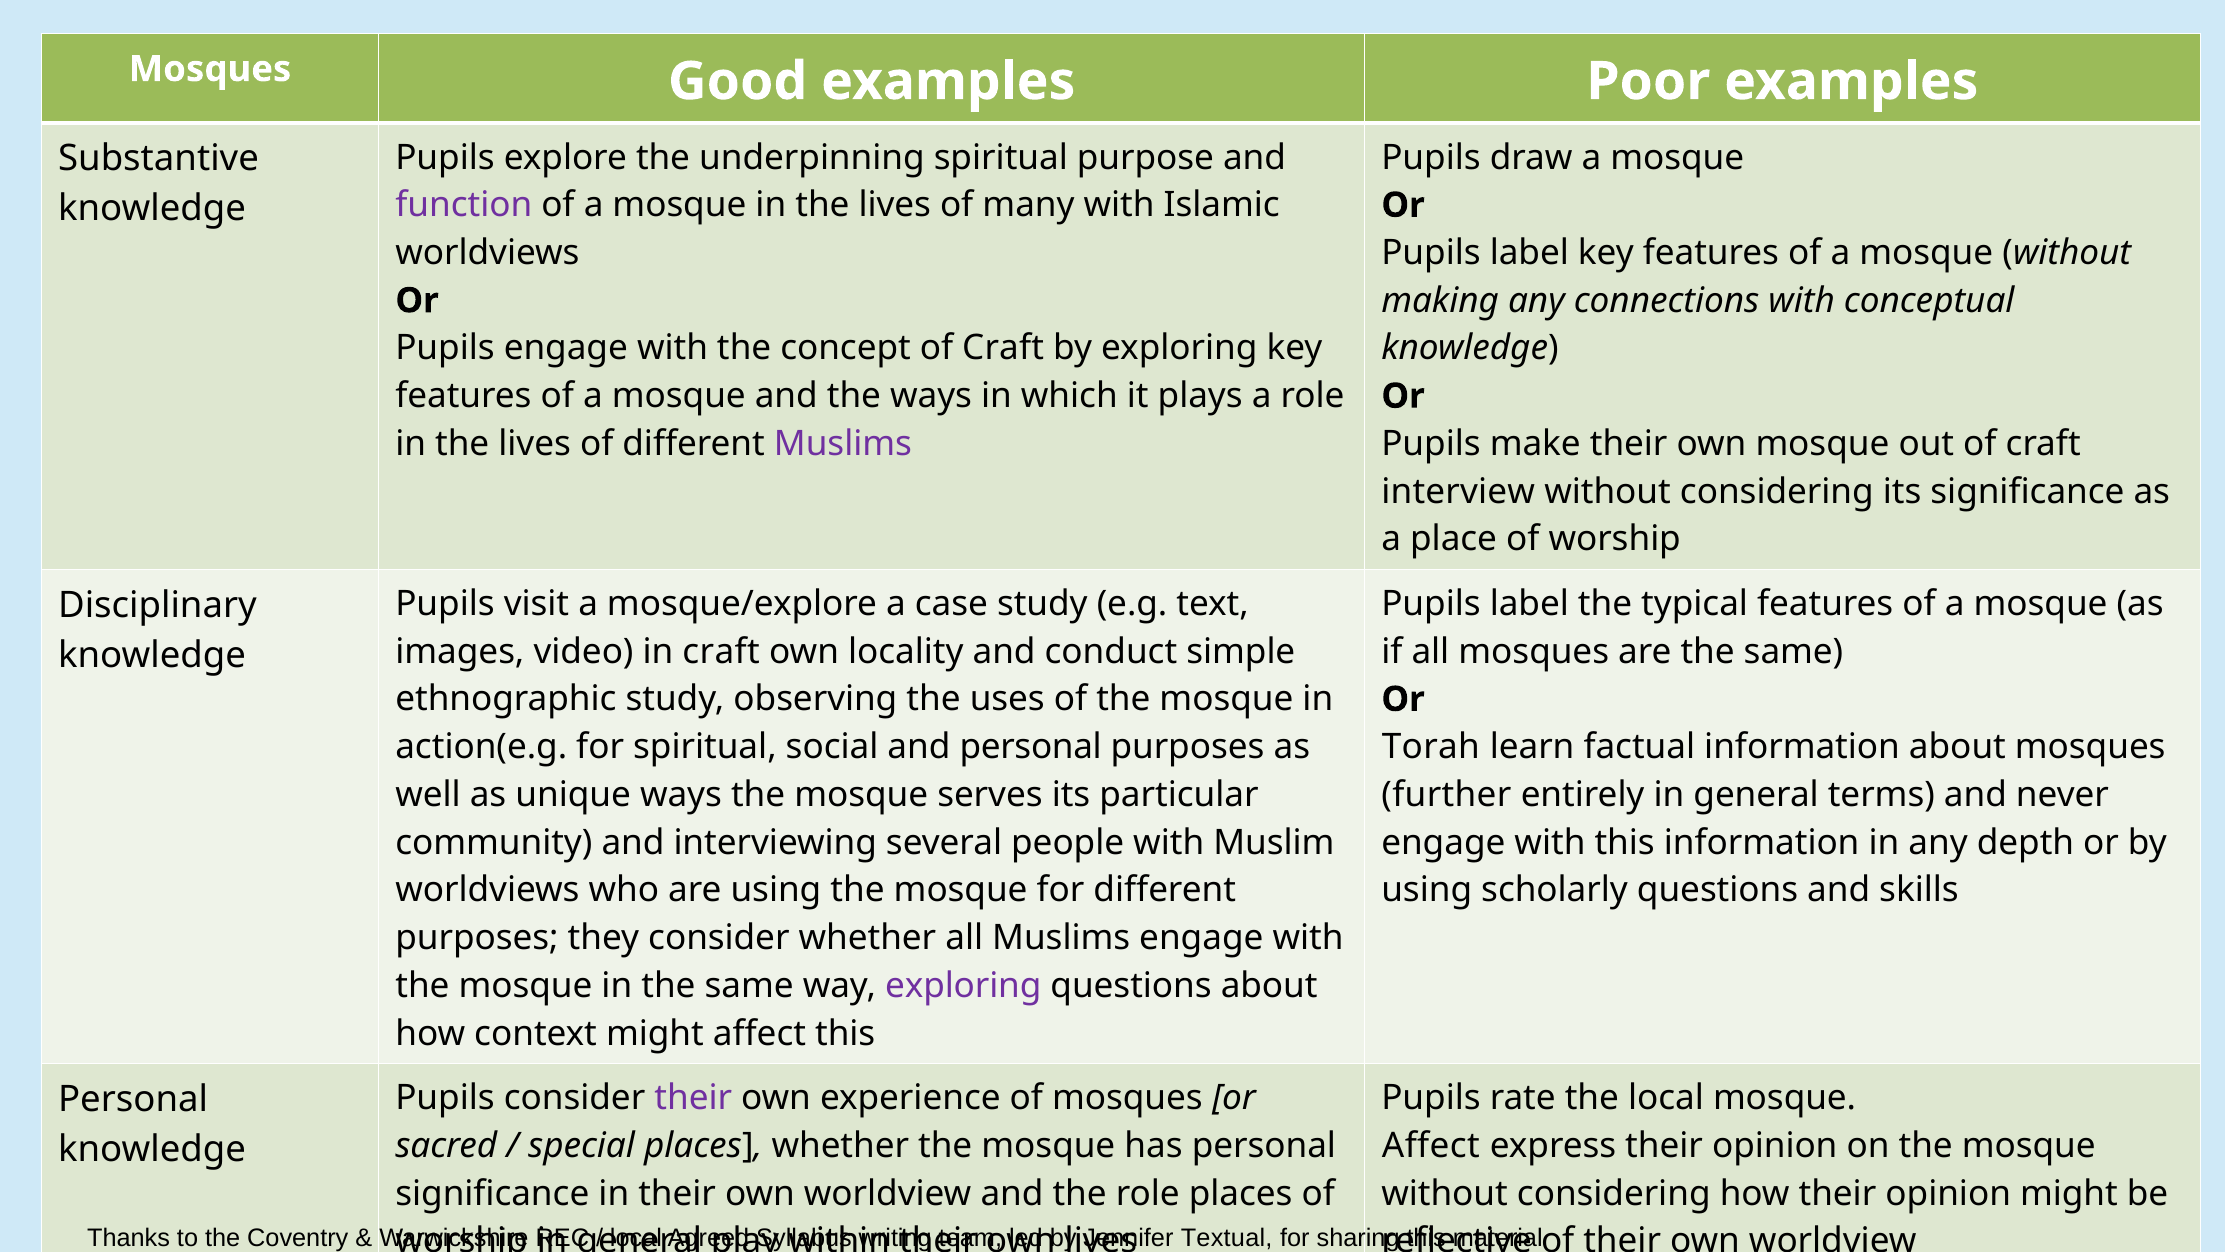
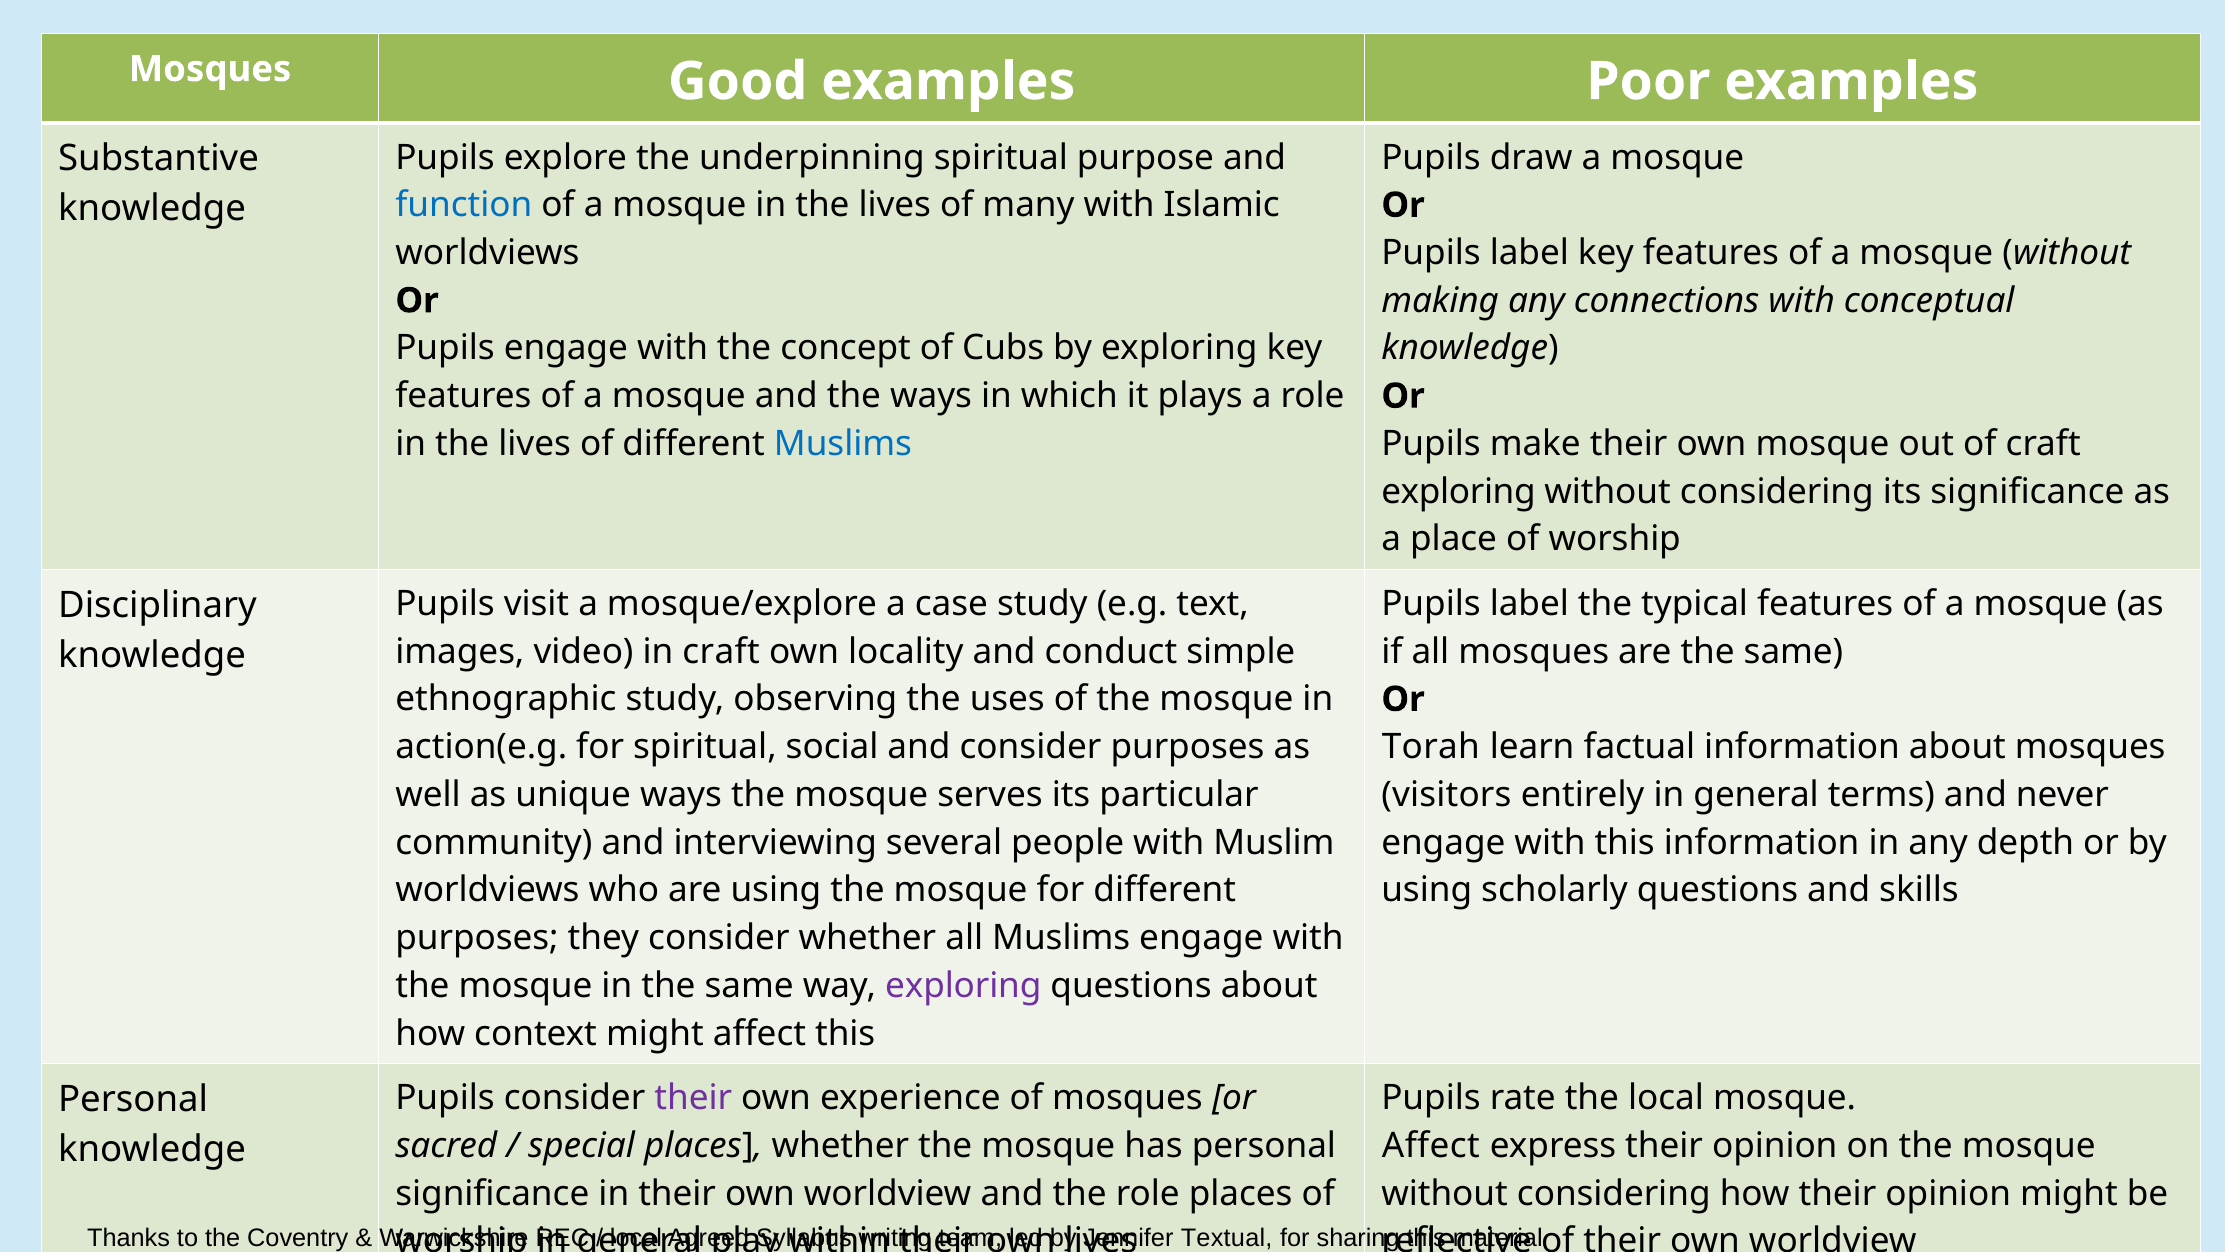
function colour: purple -> blue
concept of Craft: Craft -> Cubs
Muslims at (843, 444) colour: purple -> blue
interview at (1458, 491): interview -> exploring
and personal: personal -> consider
further: further -> visitors
